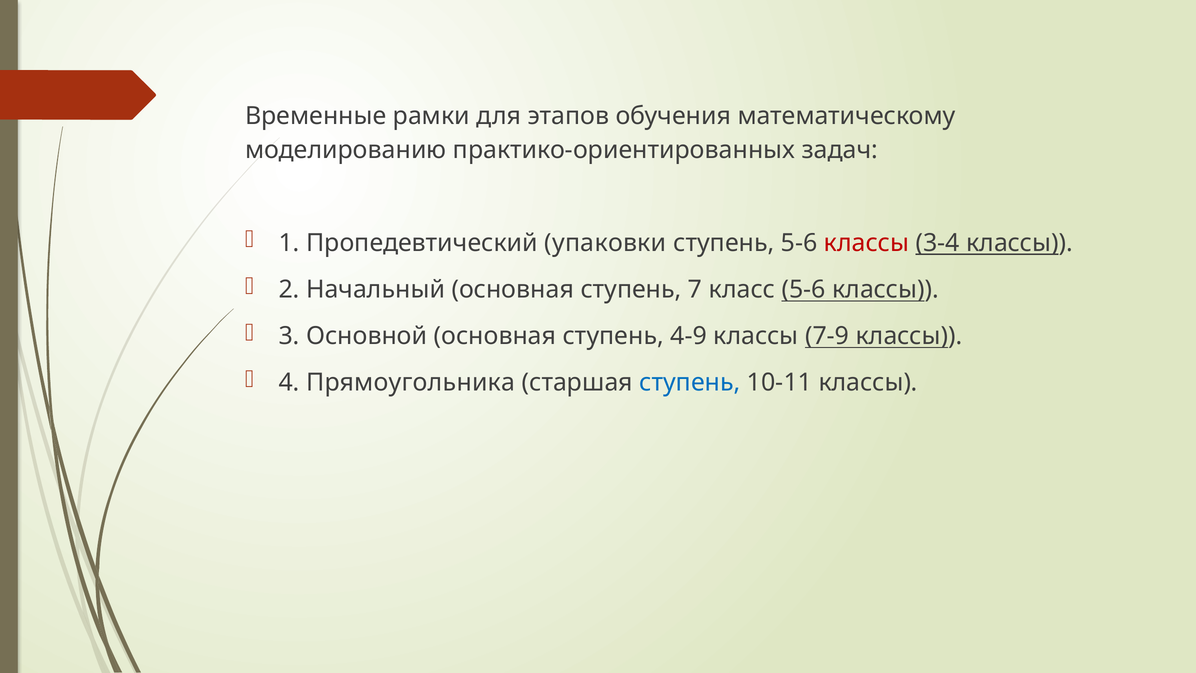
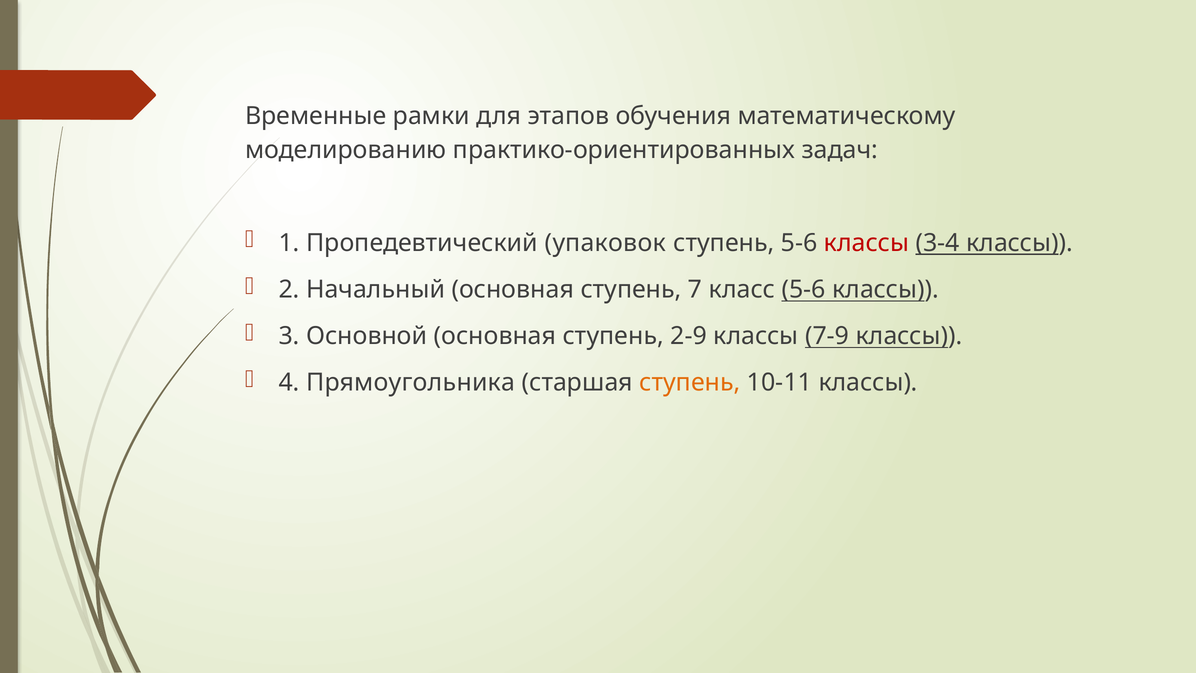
упаковки: упаковки -> упаковок
4-9: 4-9 -> 2-9
ступень at (690, 383) colour: blue -> orange
